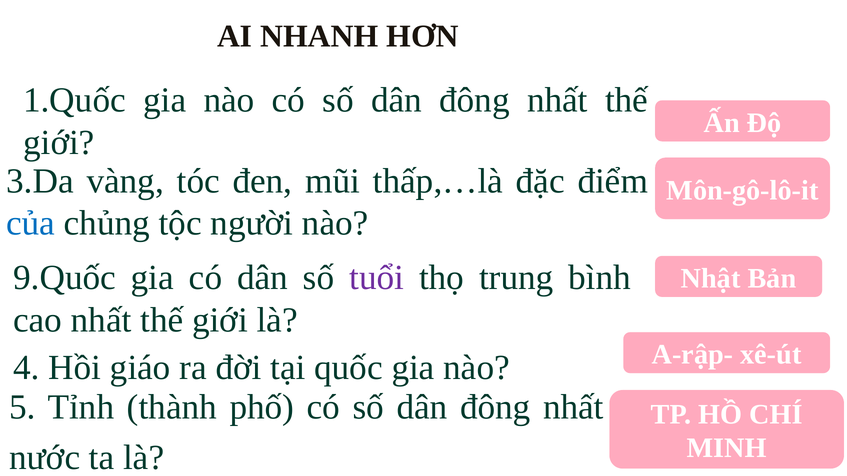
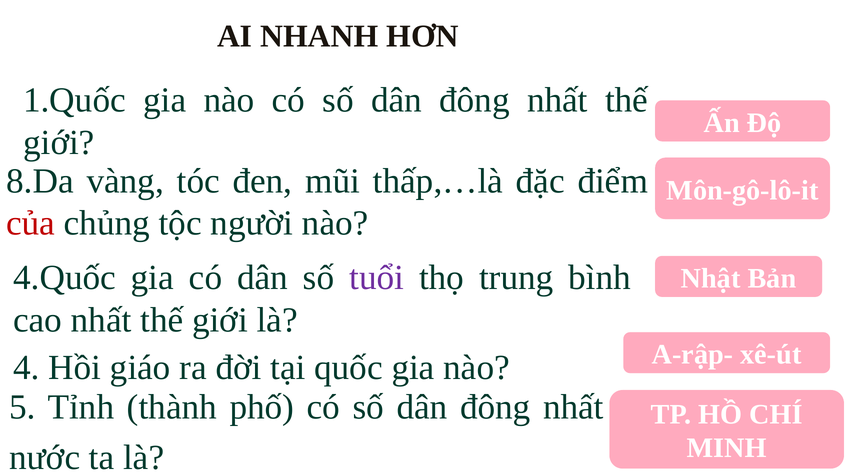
3.Da: 3.Da -> 8.Da
của colour: blue -> red
9.Quốc: 9.Quốc -> 4.Quốc
